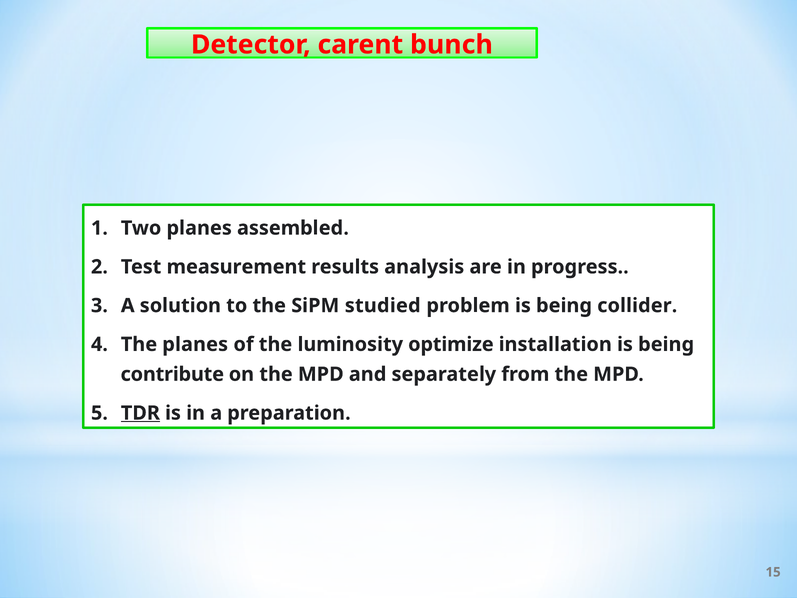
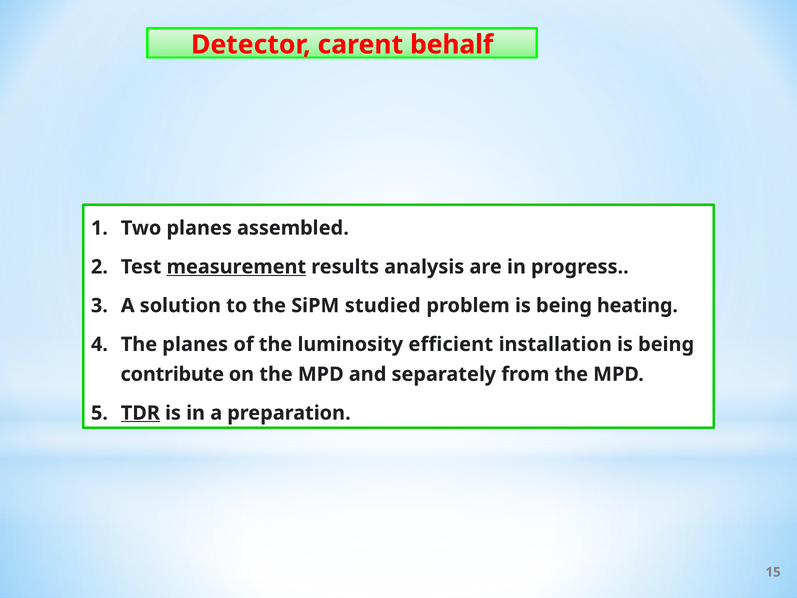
bunch: bunch -> behalf
measurement underline: none -> present
collider: collider -> heating
optimize: optimize -> efficient
